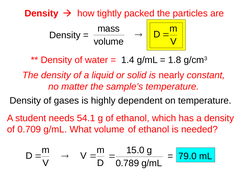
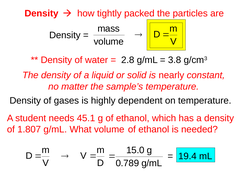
1.4: 1.4 -> 2.8
1.8: 1.8 -> 3.8
54.1: 54.1 -> 45.1
0.709: 0.709 -> 1.807
79.0: 79.0 -> 19.4
